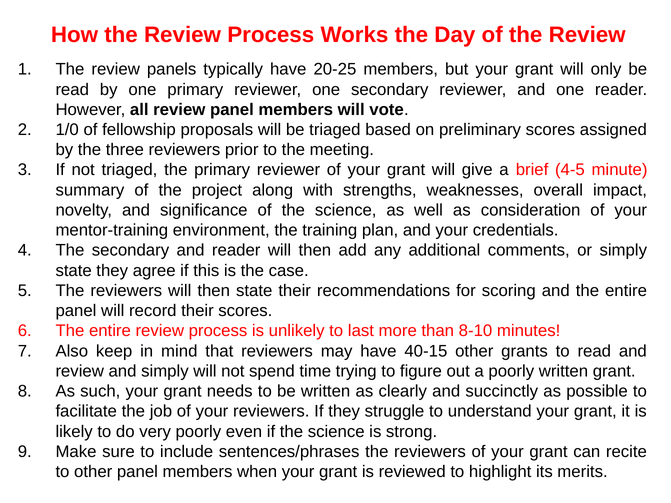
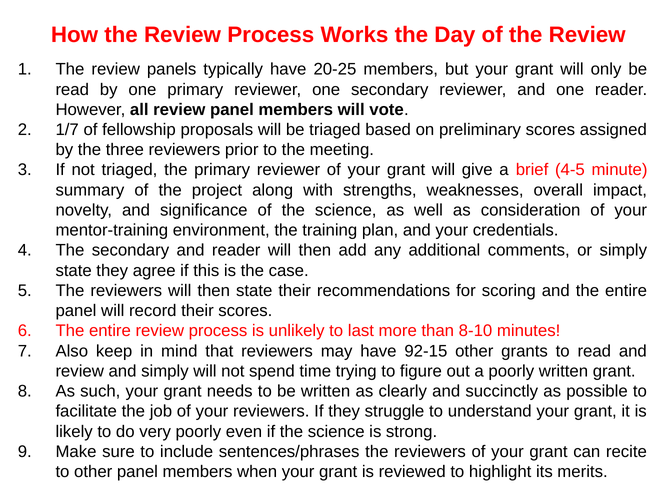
1/0: 1/0 -> 1/7
40-15: 40-15 -> 92-15
